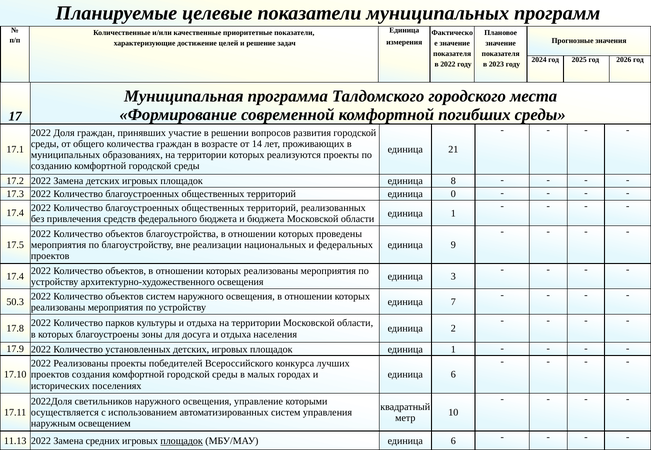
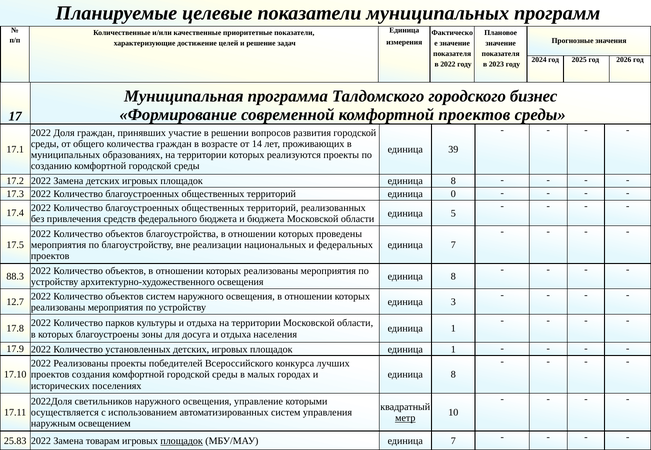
места: места -> бизнес
погибших at (474, 115): погибших -> проектов
21: 21 -> 39
1 at (453, 214): 1 -> 5
9 at (453, 245): 9 -> 7
17.4 at (15, 277): 17.4 -> 88.3
3 at (453, 277): 3 -> 8
50.3: 50.3 -> 12.7
единица 7: 7 -> 3
2 at (453, 329): 2 -> 1
6 at (453, 375): 6 -> 8
метр underline: none -> present
11.13: 11.13 -> 25.83
средних: средних -> товарам
МБУ/МАУ единица 6: 6 -> 7
